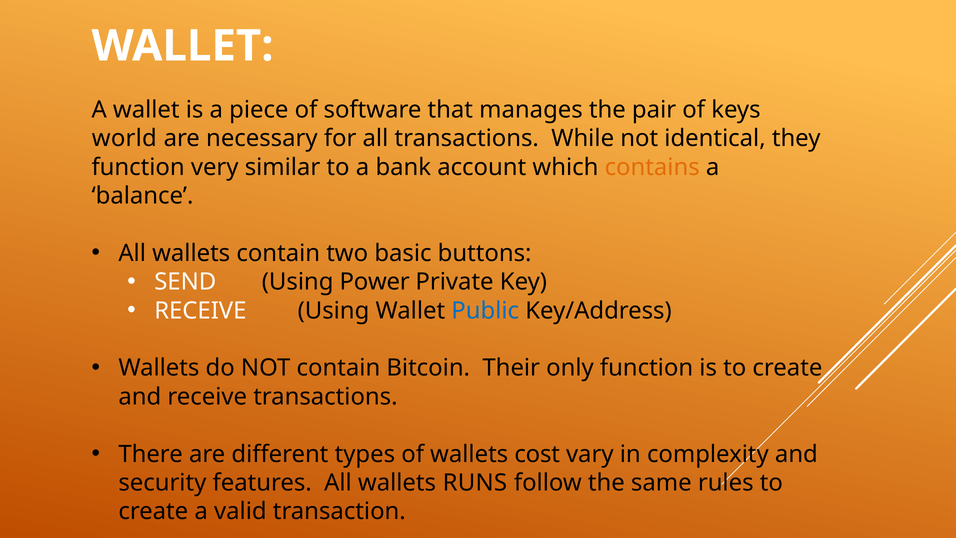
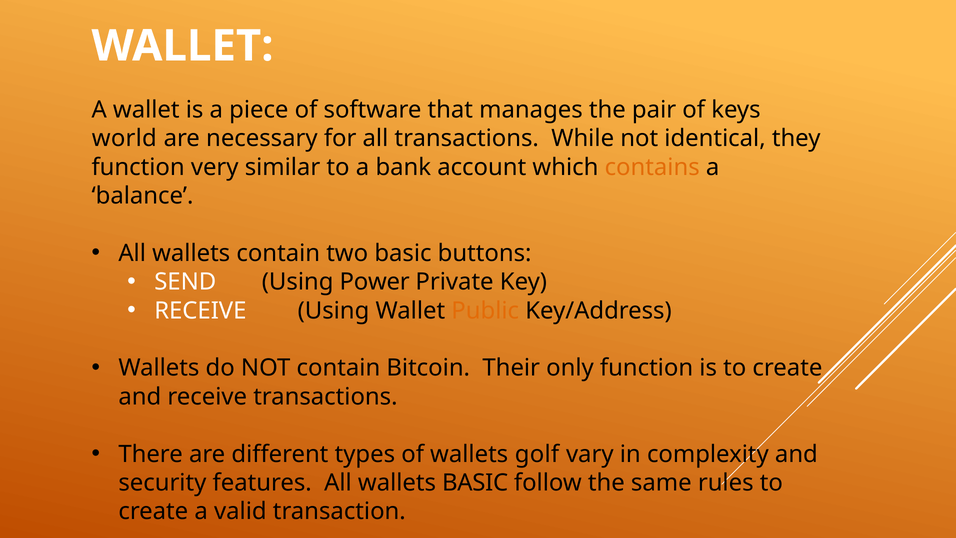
Public colour: blue -> orange
cost: cost -> golf
wallets RUNS: RUNS -> BASIC
